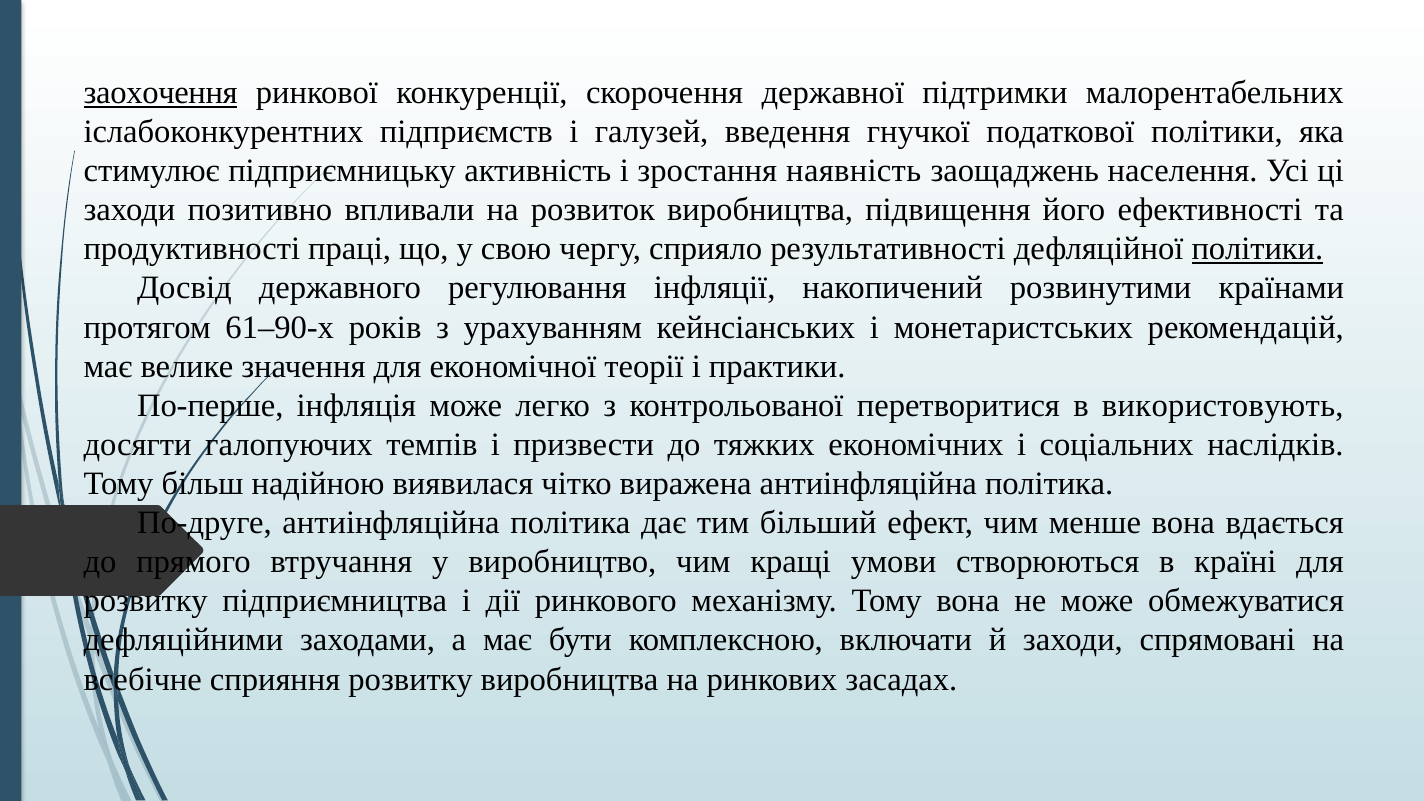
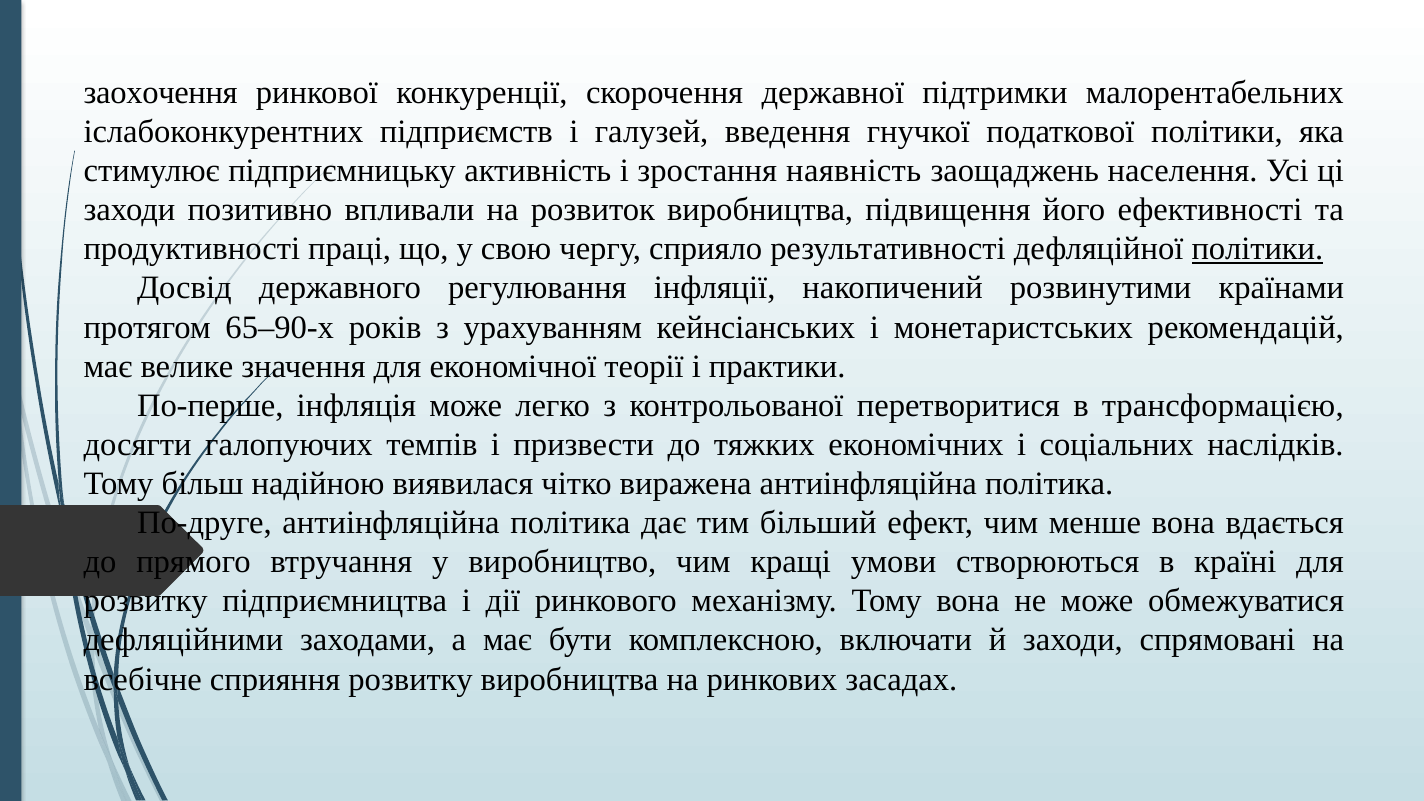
заохочення underline: present -> none
61–90-х: 61–90-х -> 65–90-х
використовують: використовують -> трансформацією
